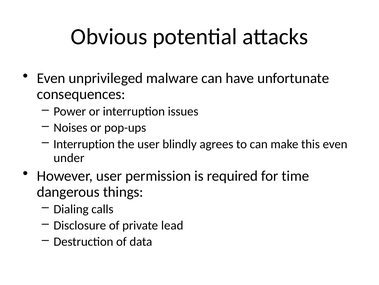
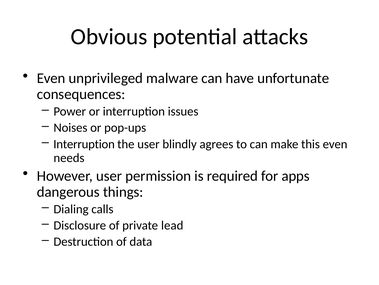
under: under -> needs
time: time -> apps
